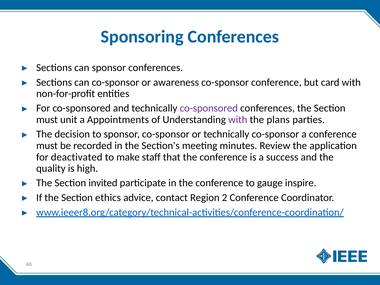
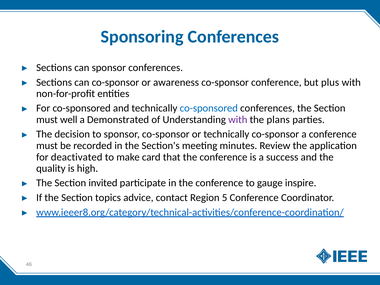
card: card -> plus
co-sponsored at (209, 108) colour: purple -> blue
unit: unit -> well
Appointments: Appointments -> Demonstrated
staff: staff -> card
ethics: ethics -> topics
2: 2 -> 5
